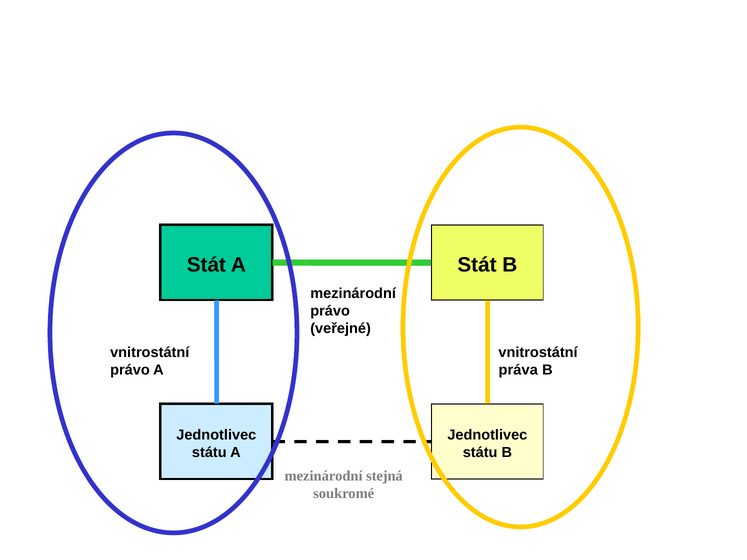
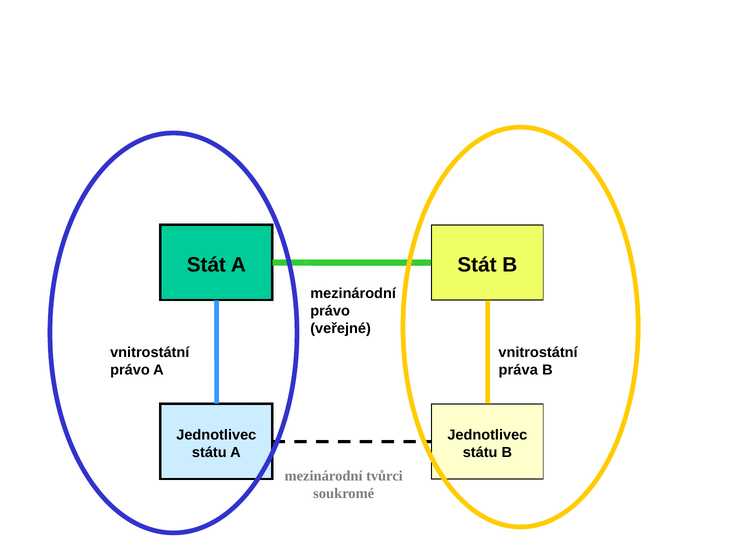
stejná: stejná -> tvůrci
